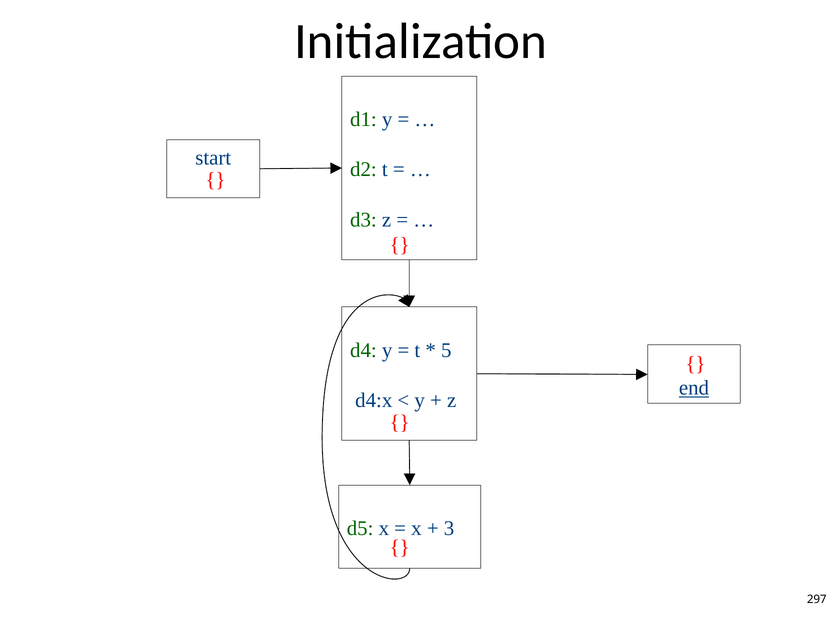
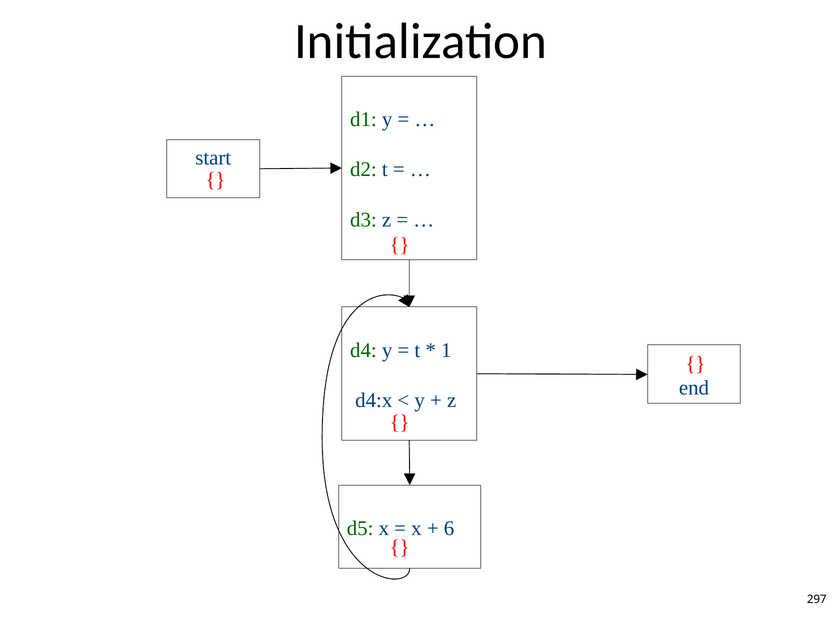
5: 5 -> 1
end underline: present -> none
3: 3 -> 6
